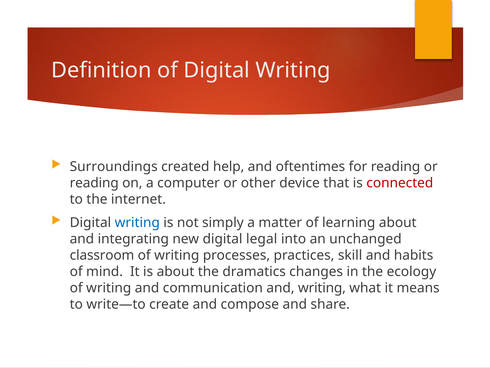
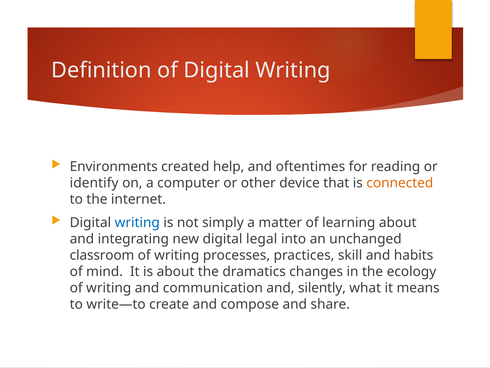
Surroundings: Surroundings -> Environments
reading at (94, 183): reading -> identify
connected colour: red -> orange
and writing: writing -> silently
